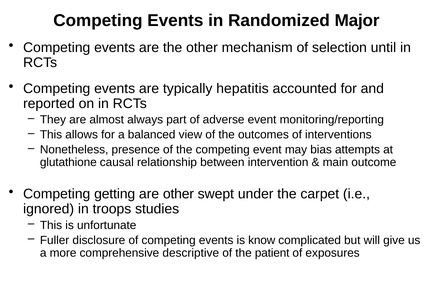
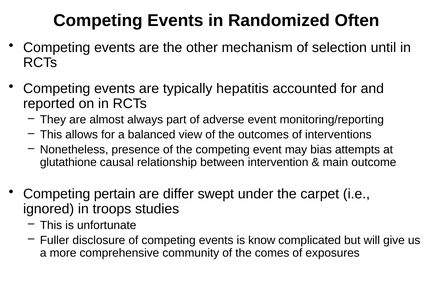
Major: Major -> Often
getting: getting -> pertain
are other: other -> differ
descriptive: descriptive -> community
patient: patient -> comes
